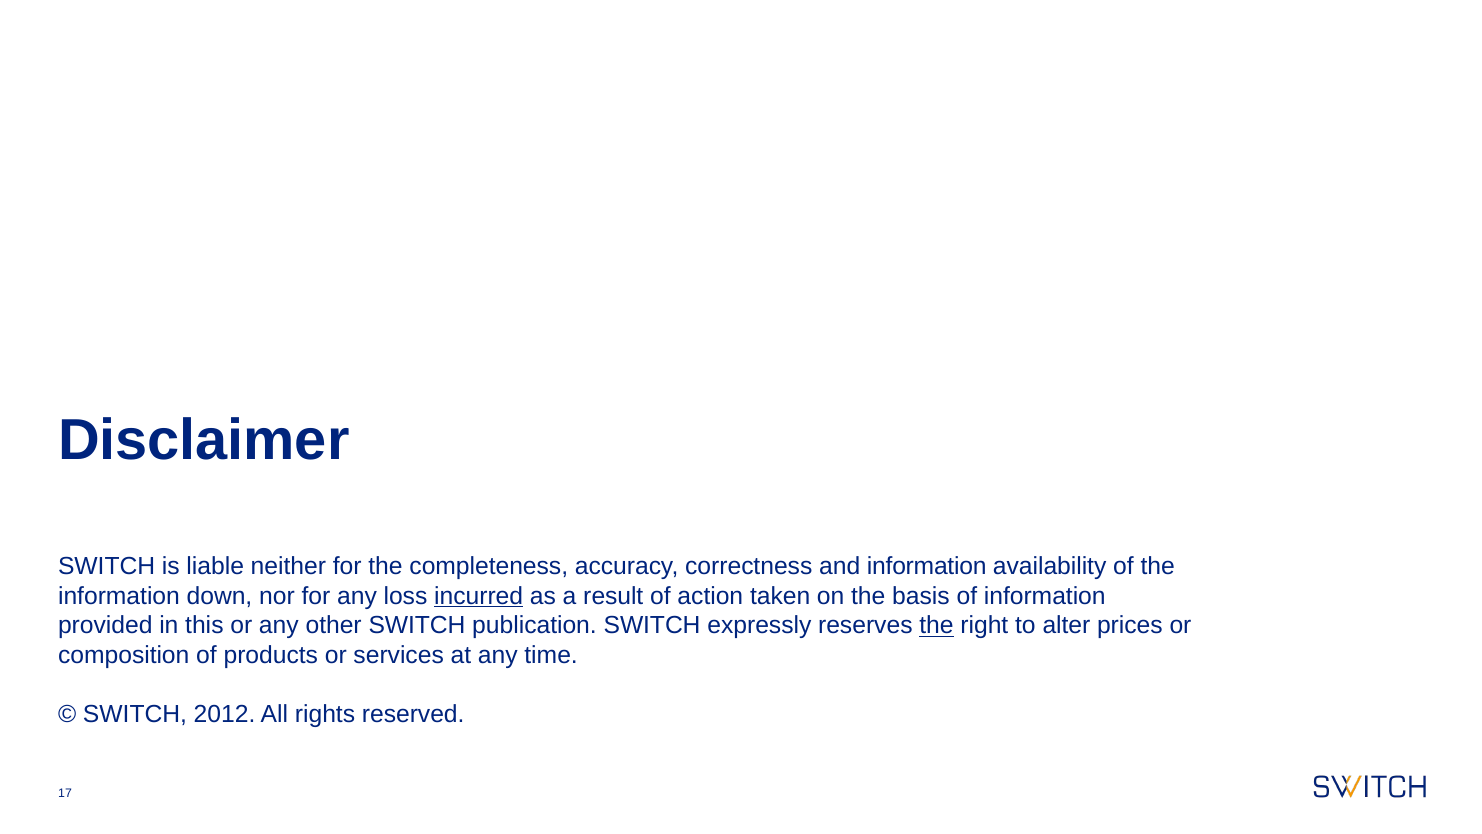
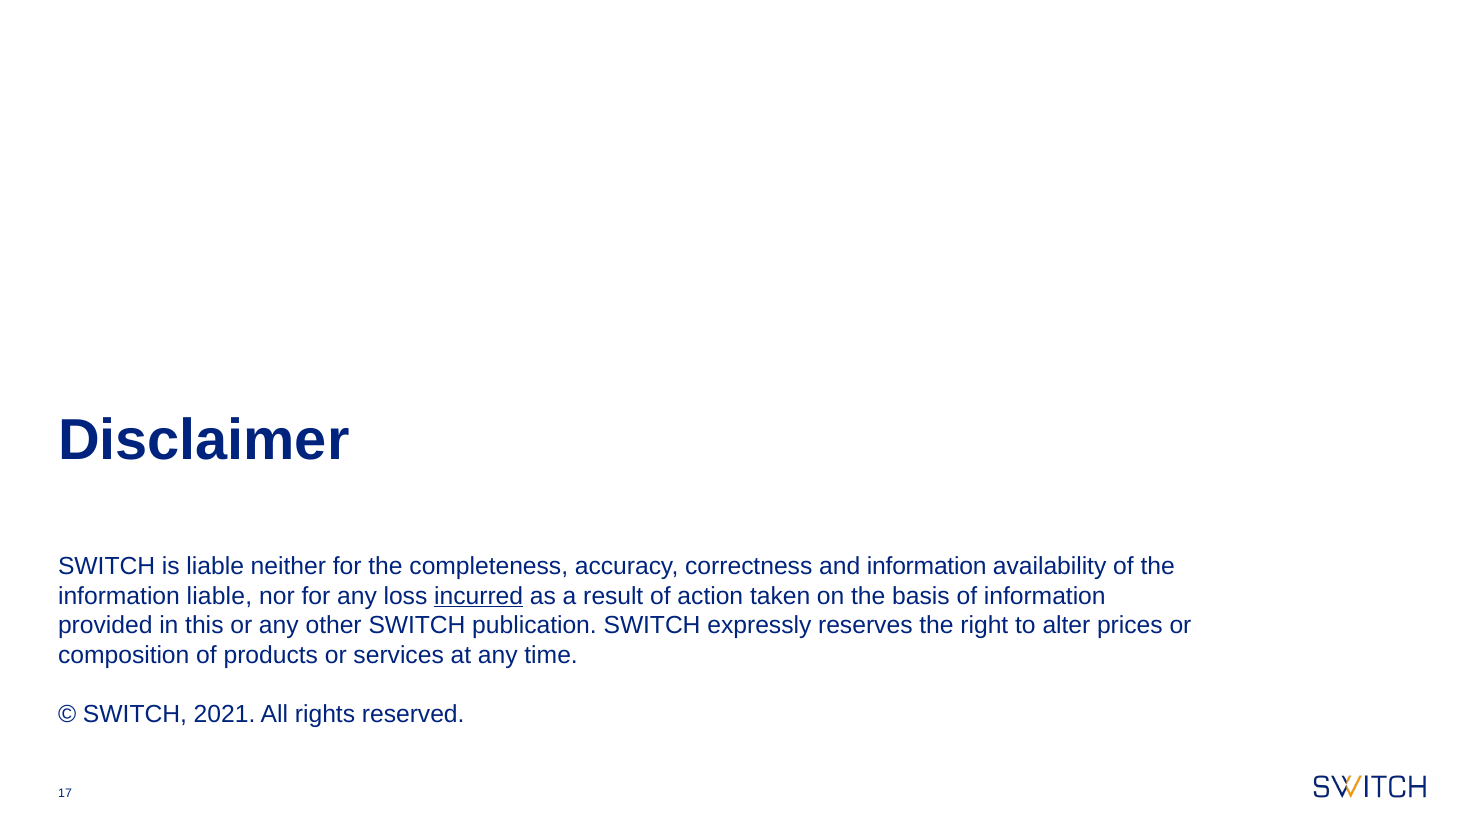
information down: down -> liable
the at (936, 625) underline: present -> none
2012: 2012 -> 2021
